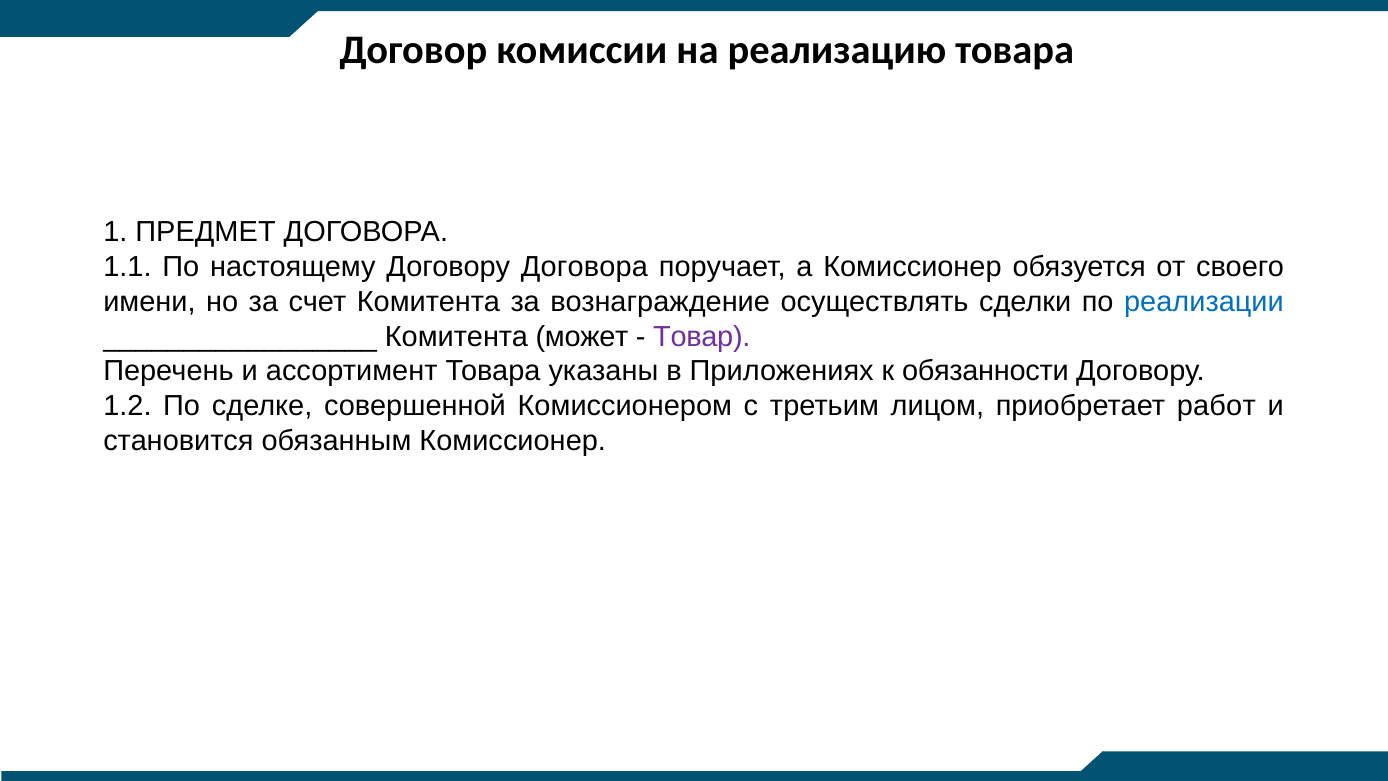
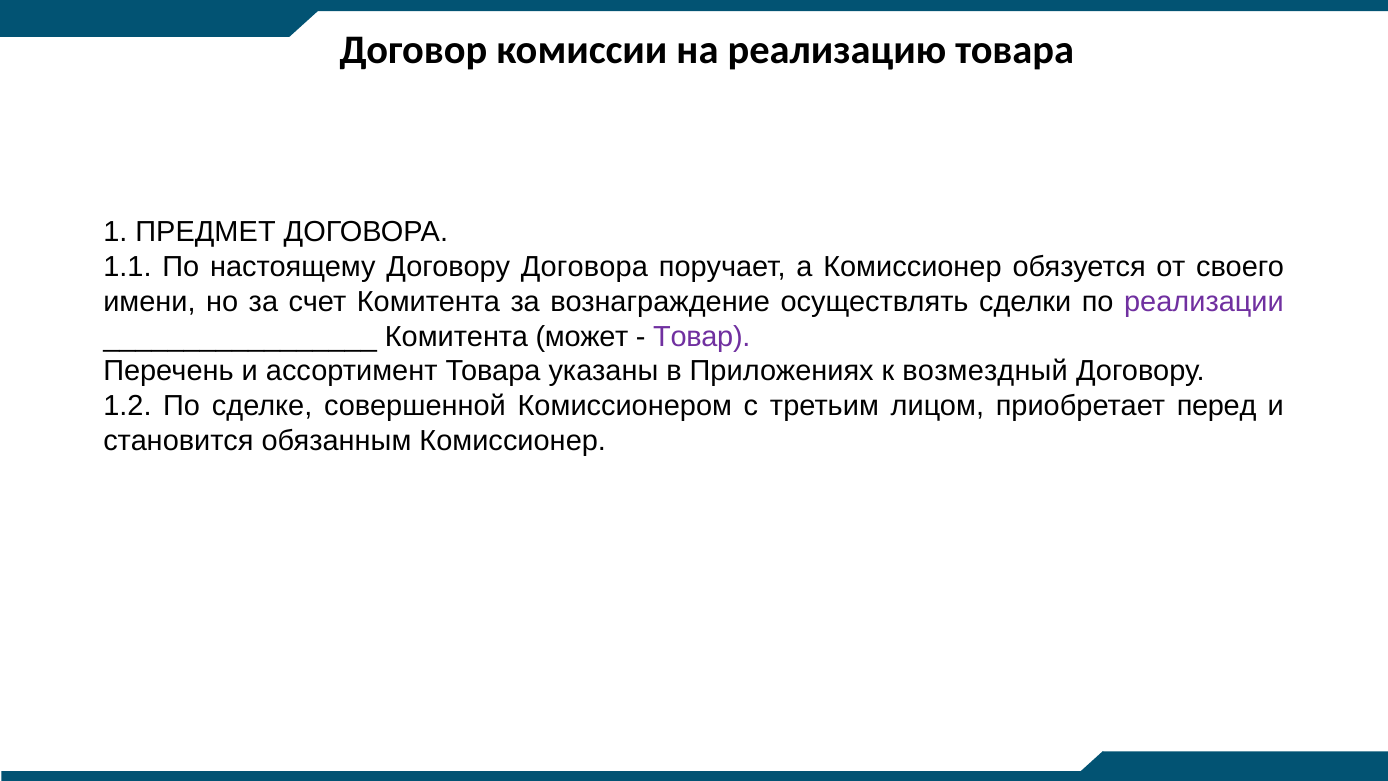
реализации colour: blue -> purple
обязанности: обязанности -> возмездный
работ: работ -> перед
